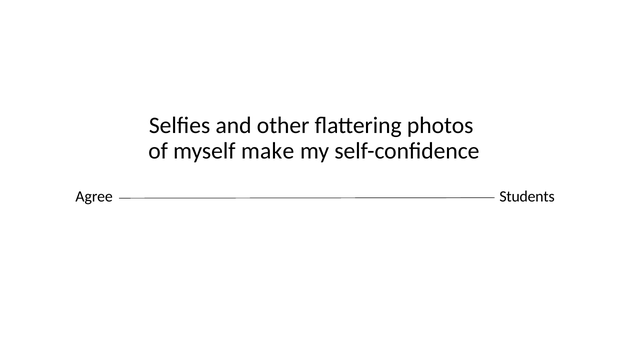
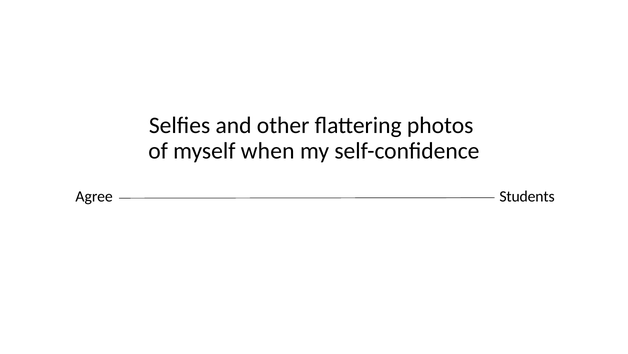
make: make -> when
